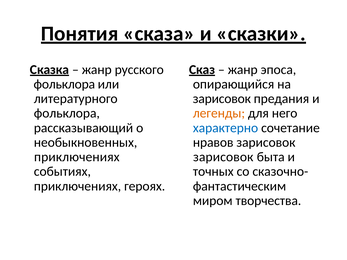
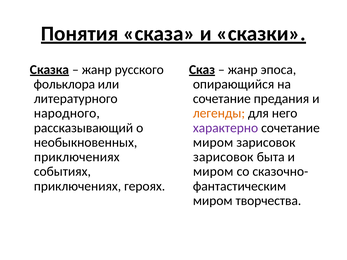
зарисовок at (222, 99): зарисовок -> сочетание
фольклора at (67, 113): фольклора -> народного
характерно colour: blue -> purple
нравов at (213, 143): нравов -> миром
точных at (213, 172): точных -> миром
